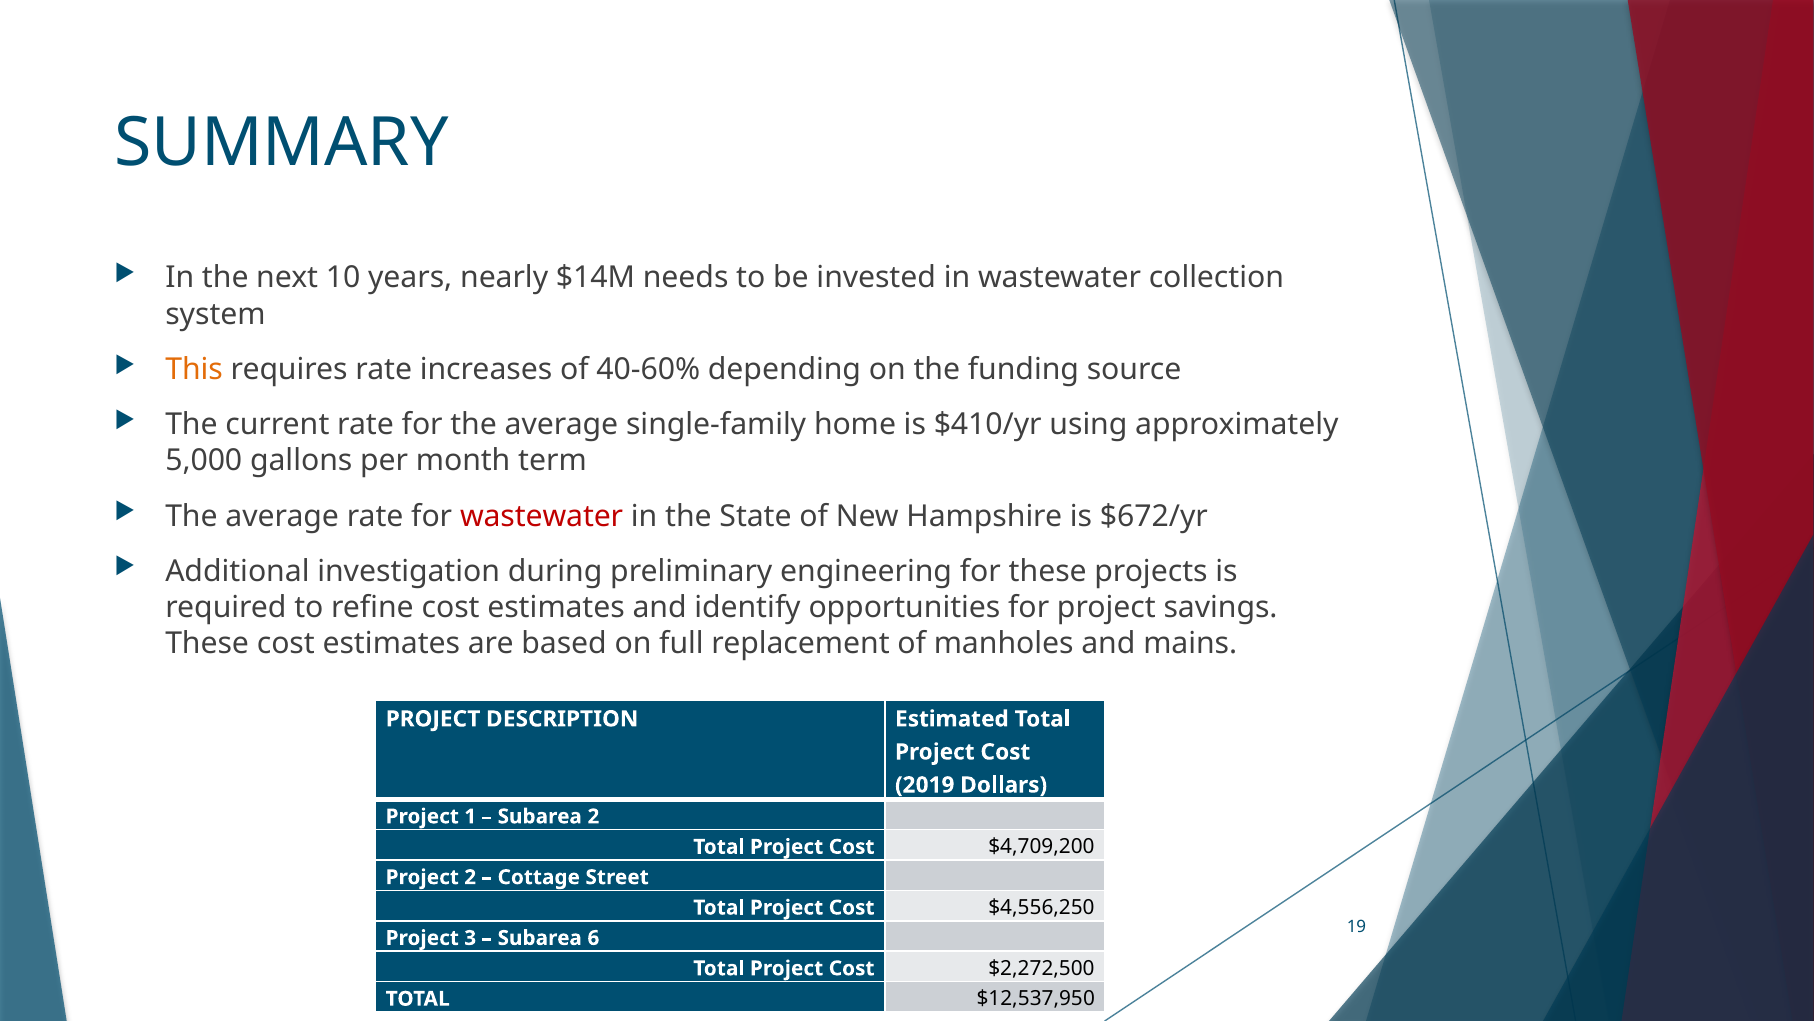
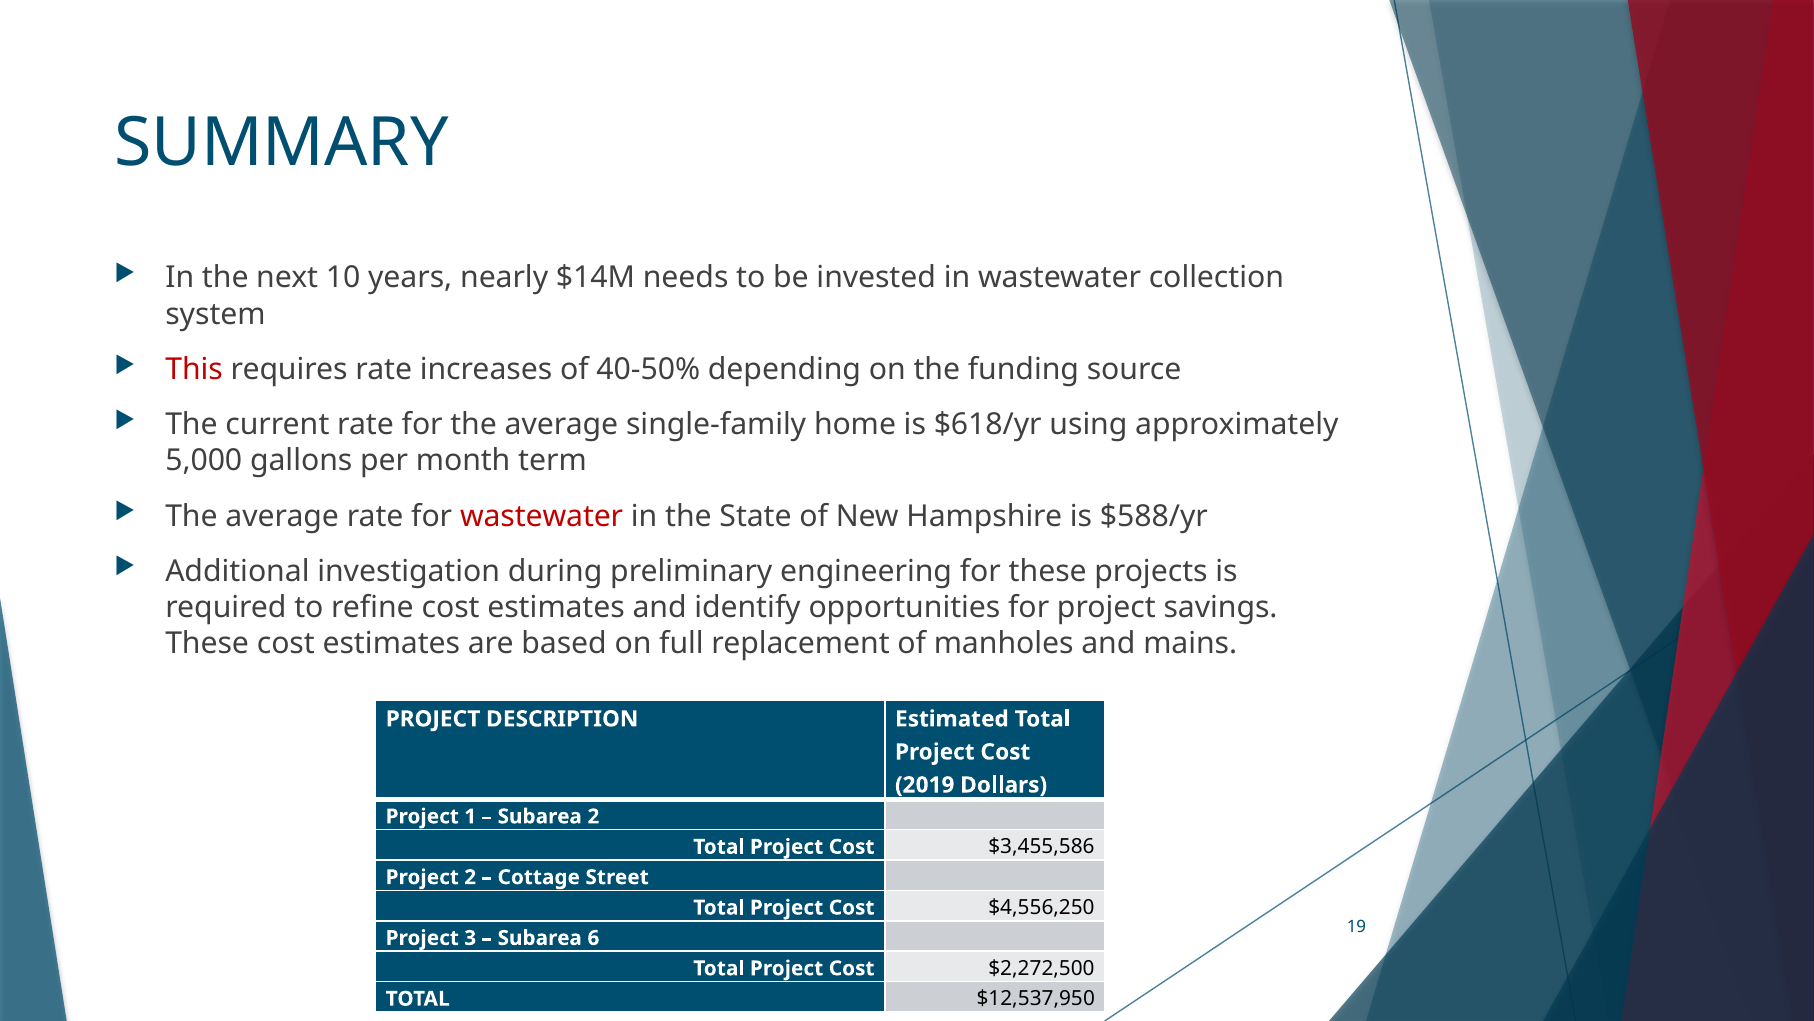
This colour: orange -> red
40-60%: 40-60% -> 40-50%
$410/yr: $410/yr -> $618/yr
$672/yr: $672/yr -> $588/yr
$4,709,200: $4,709,200 -> $3,455,586
